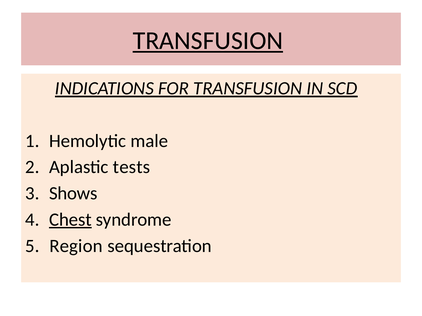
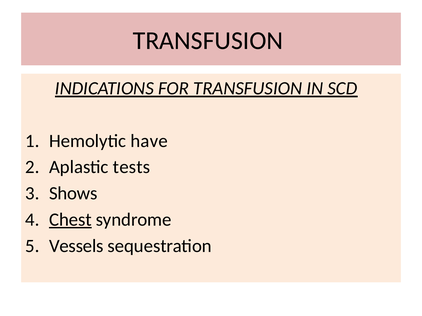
TRANSFUSION at (208, 41) underline: present -> none
male: male -> have
Region: Region -> Vessels
